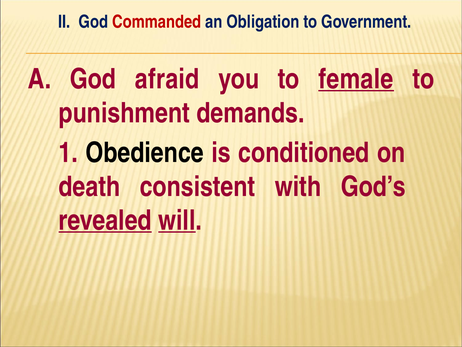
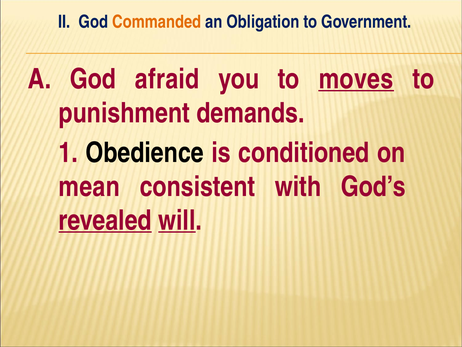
Commanded colour: red -> orange
female: female -> moves
death: death -> mean
